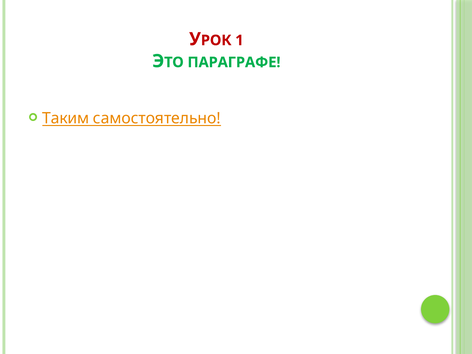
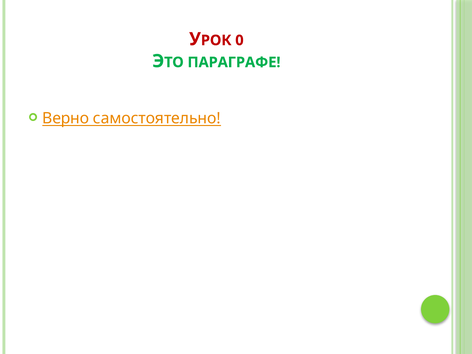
1: 1 -> 0
Таким: Таким -> Верно
